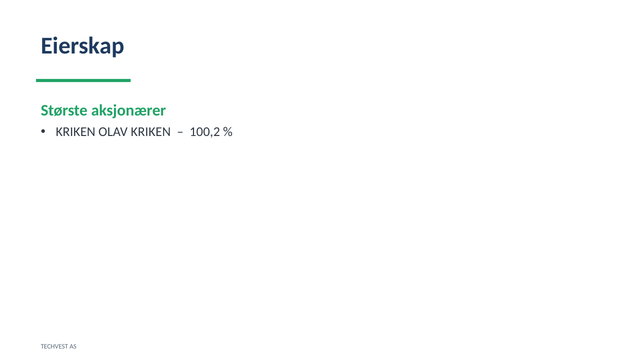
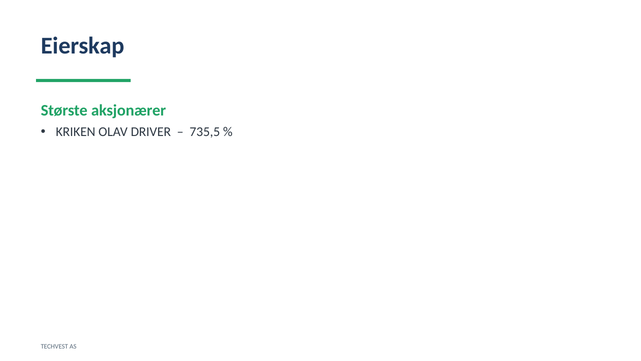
OLAV KRIKEN: KRIKEN -> DRIVER
100,2: 100,2 -> 735,5
